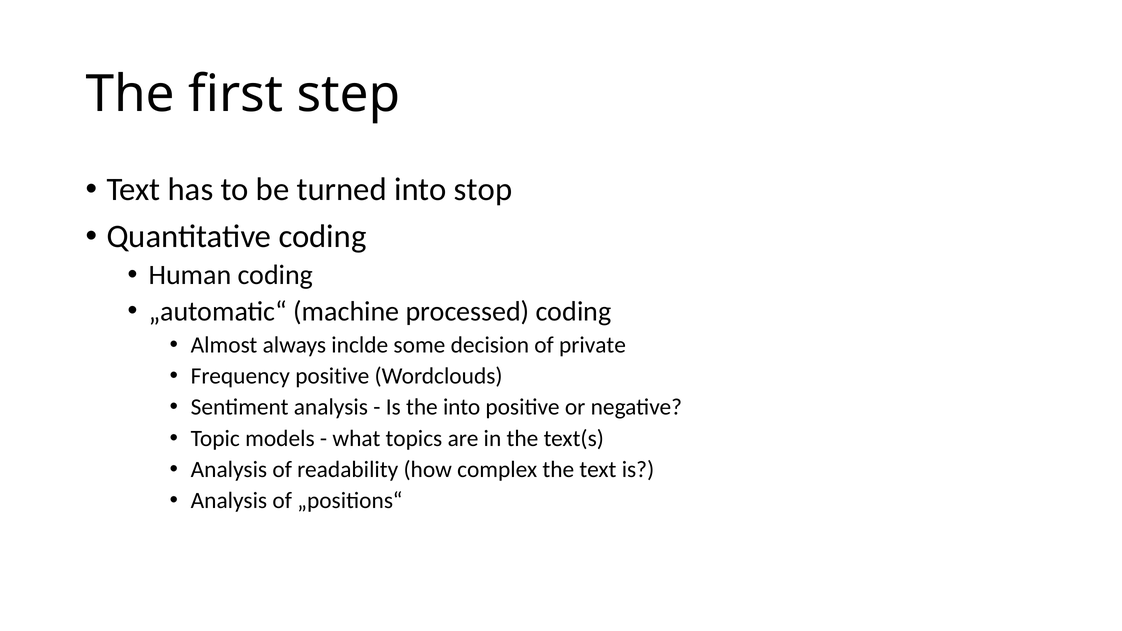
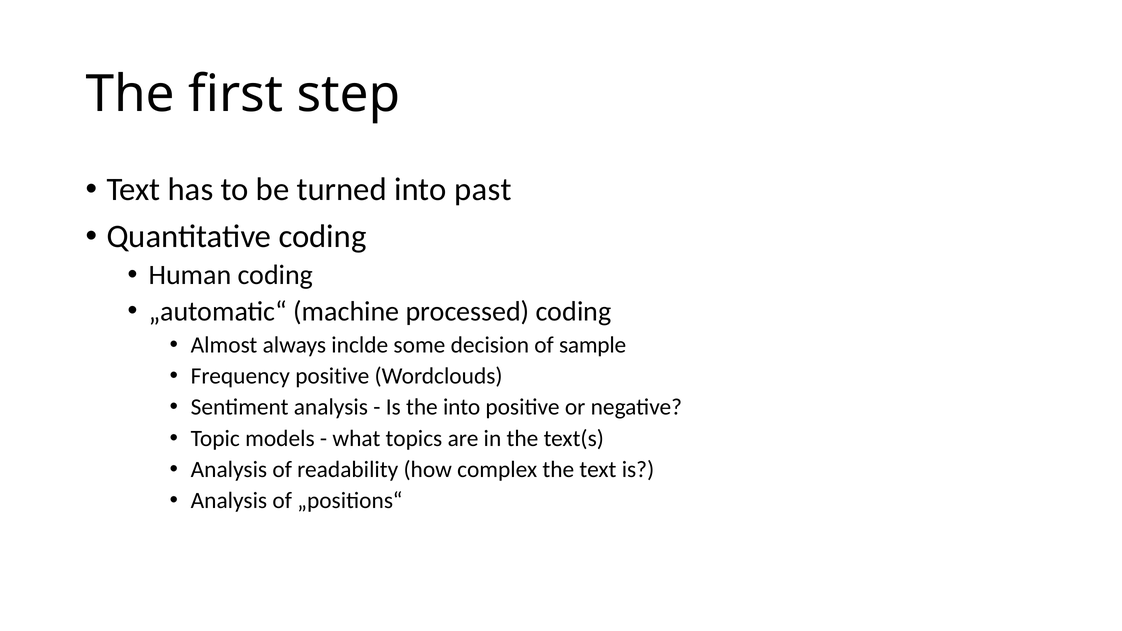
stop: stop -> past
private: private -> sample
